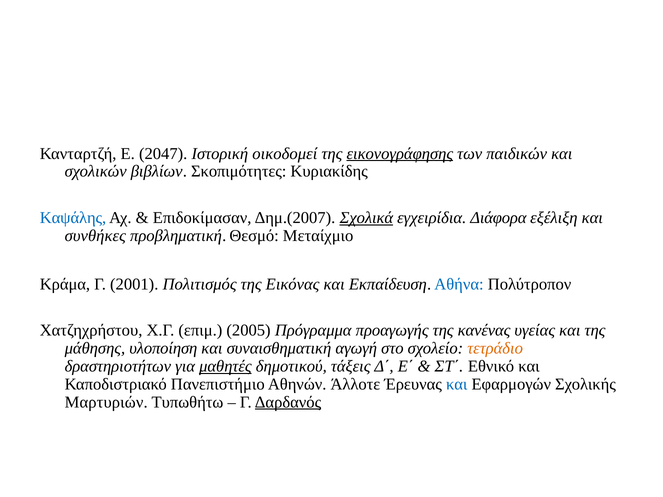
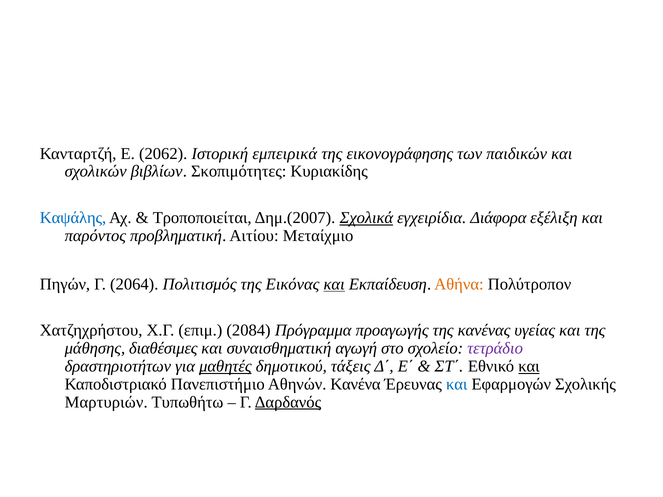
2047: 2047 -> 2062
οικοδομεί: οικοδομεί -> εμπειρικά
εικονογράφησης underline: present -> none
Επιδοκίμασαν: Επιδοκίμασαν -> Τροποποιείται
συνθήκες: συνθήκες -> παρόντος
Θεσμό: Θεσμό -> Αιτίου
Κράμα: Κράμα -> Πηγών
2001: 2001 -> 2064
και at (334, 284) underline: none -> present
Αθήνα colour: blue -> orange
2005: 2005 -> 2084
υλοποίηση: υλοποίηση -> διαθέσιμες
τετράδιο colour: orange -> purple
και at (529, 366) underline: none -> present
Άλλοτε: Άλλοτε -> Κανένα
